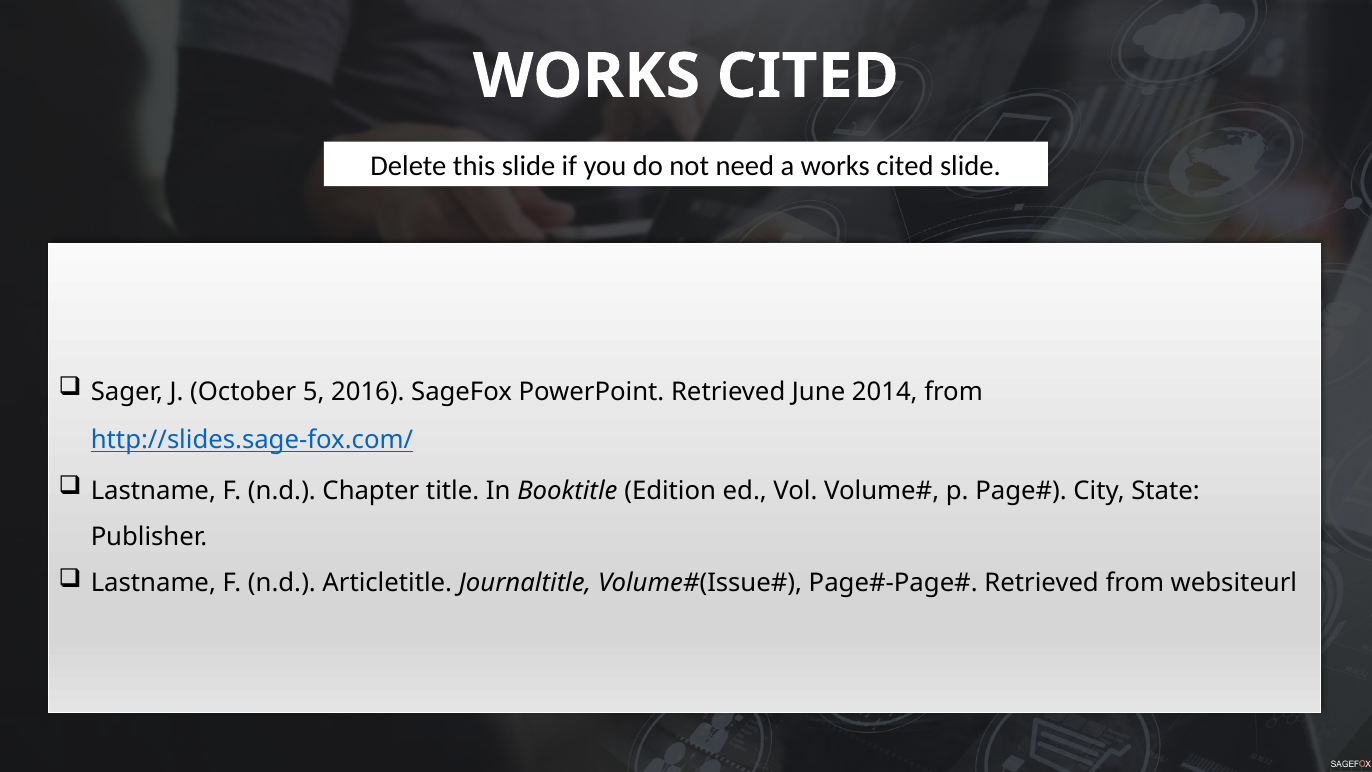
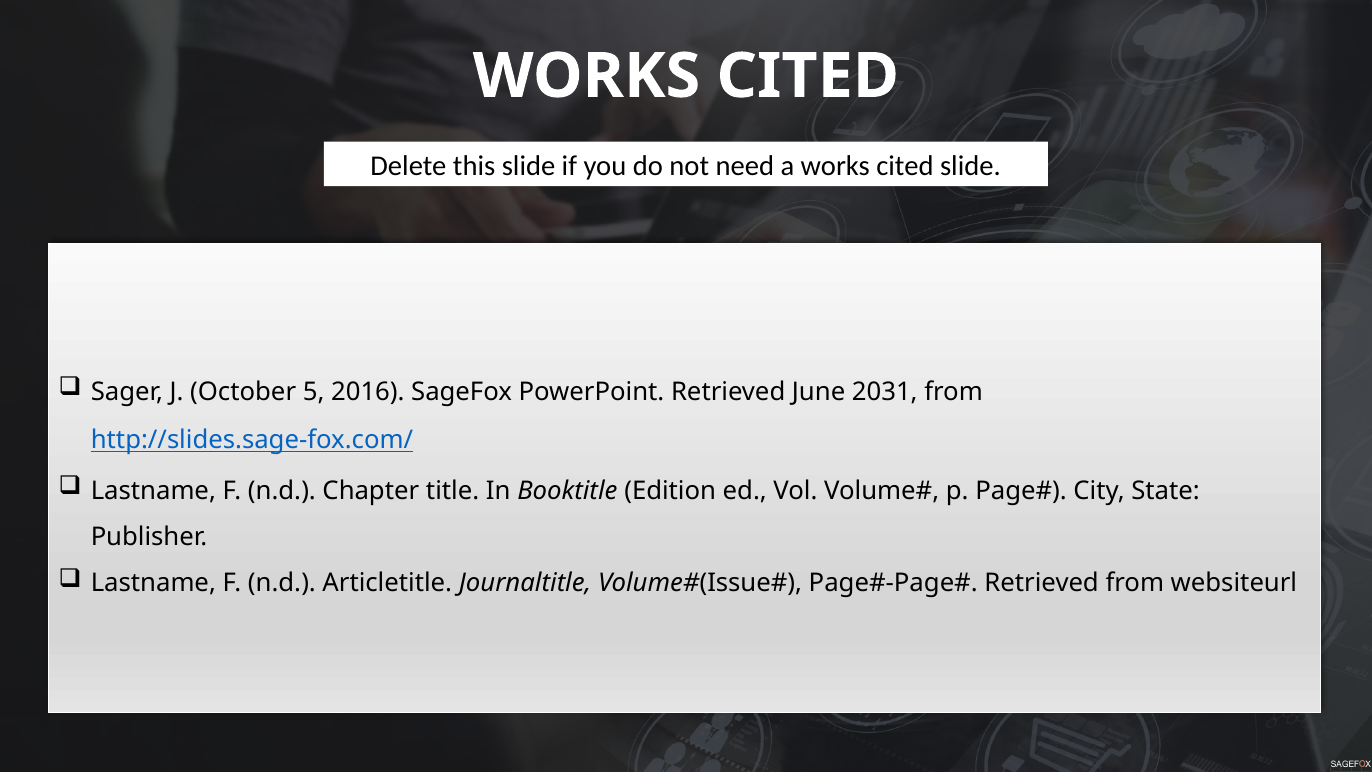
2014: 2014 -> 2031
